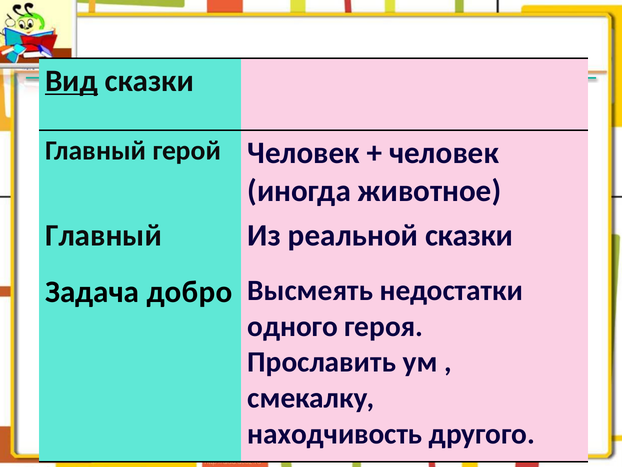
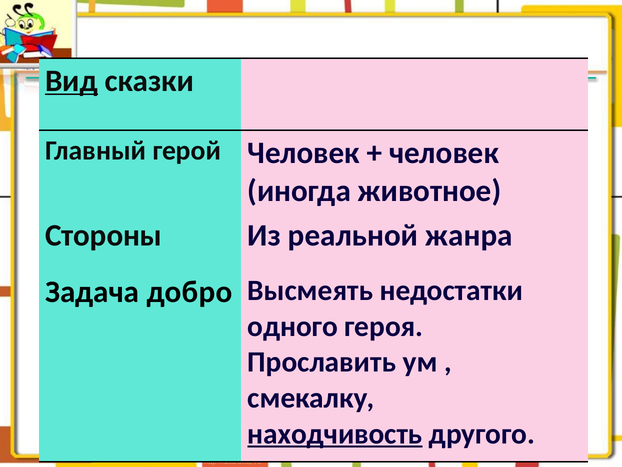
Главный at (103, 235): Главный -> Стороны
реальной сказки: сказки -> жанра
находчивость underline: none -> present
